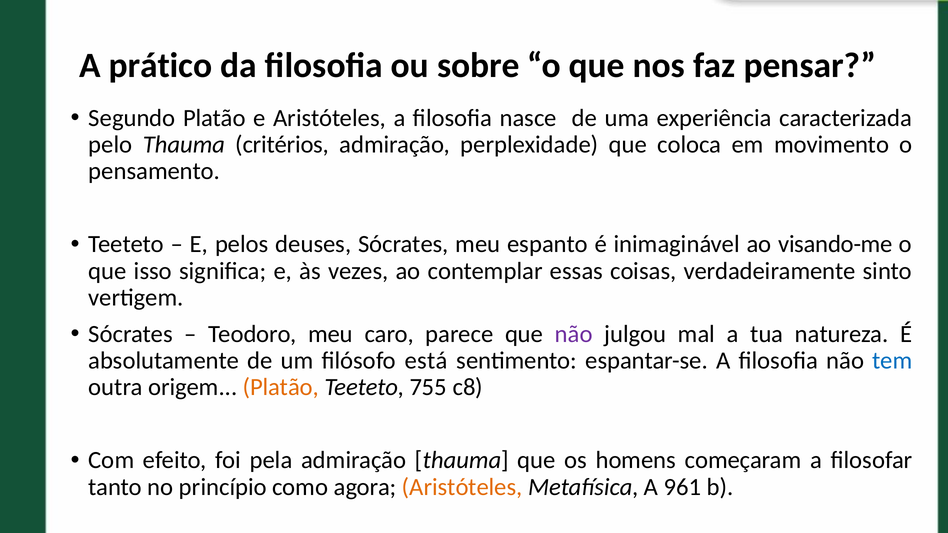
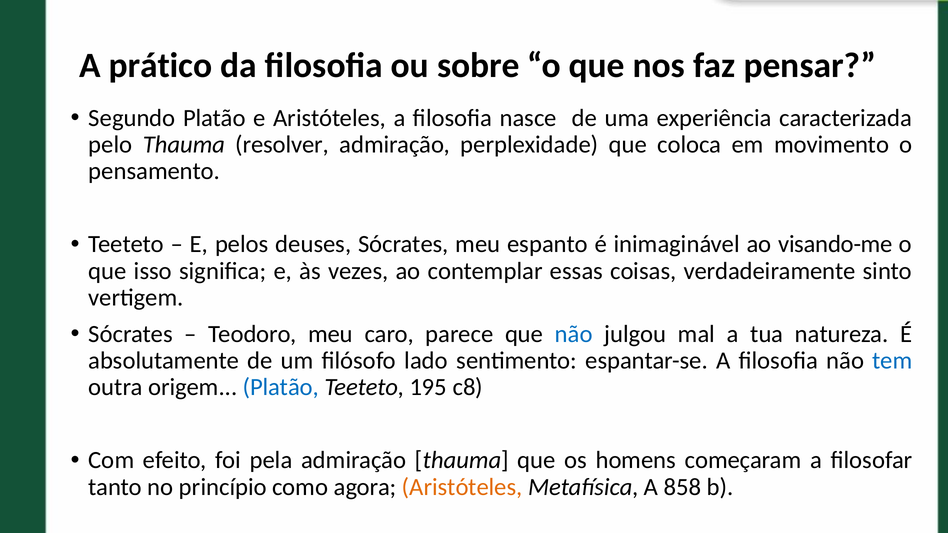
critérios: critérios -> resolver
não at (574, 334) colour: purple -> blue
está: está -> lado
Platão at (281, 387) colour: orange -> blue
755: 755 -> 195
961: 961 -> 858
